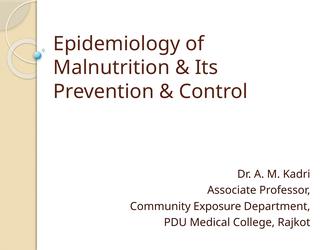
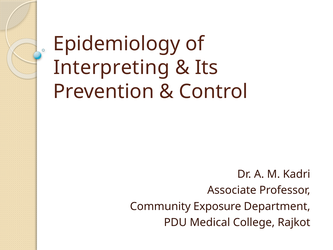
Malnutrition: Malnutrition -> Interpreting
